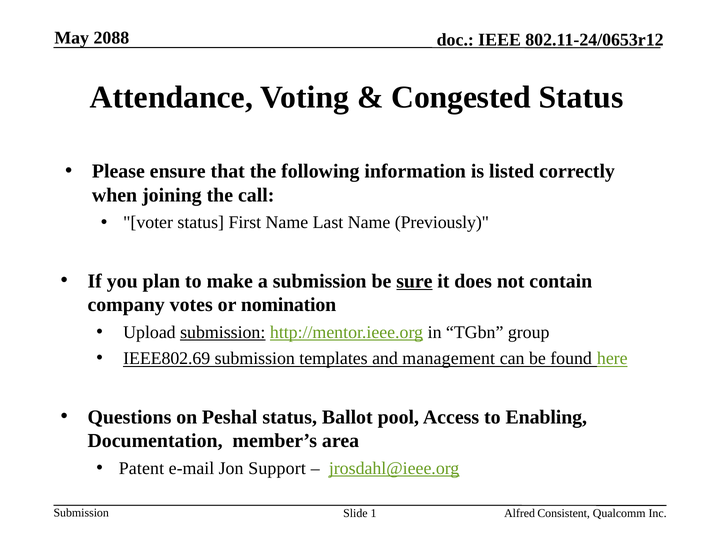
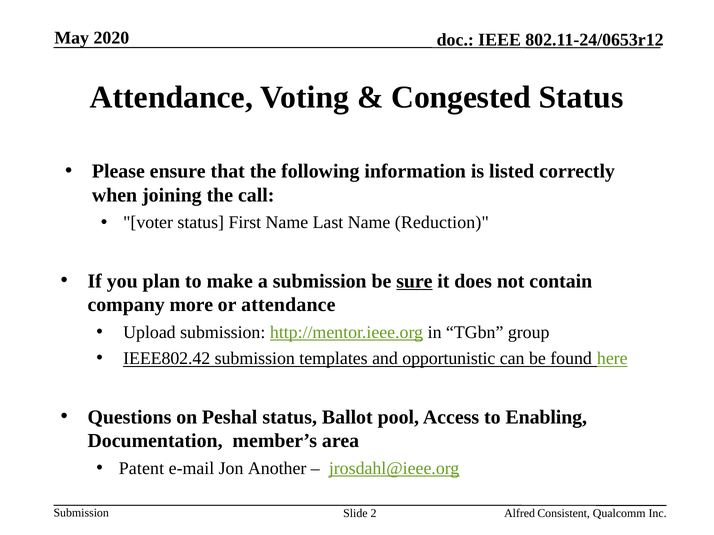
2088: 2088 -> 2020
Previously: Previously -> Reduction
votes: votes -> more
or nomination: nomination -> attendance
submission at (223, 333) underline: present -> none
IEEE802.69: IEEE802.69 -> IEEE802.42
management: management -> opportunistic
Support: Support -> Another
1: 1 -> 2
